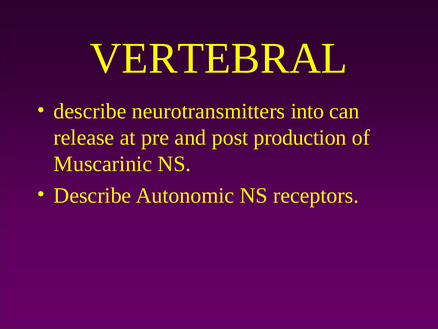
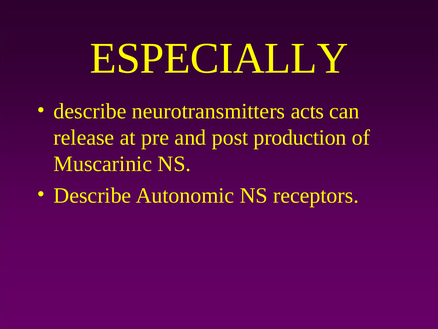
VERTEBRAL: VERTEBRAL -> ESPECIALLY
into: into -> acts
